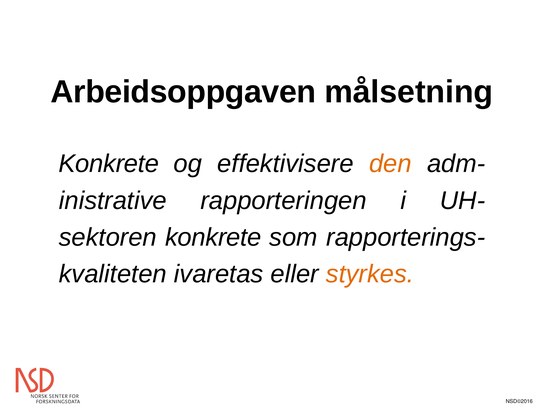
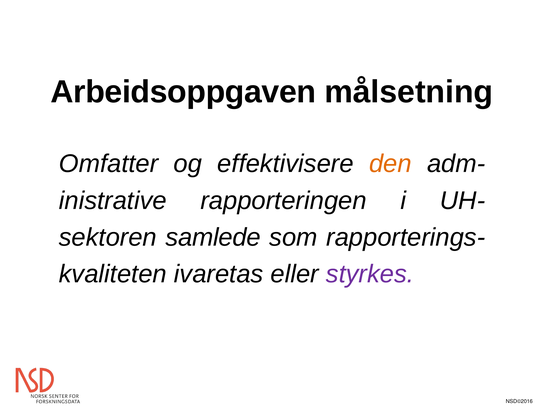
Konkrete at (109, 164): Konkrete -> Omfatter
konkrete at (213, 238): konkrete -> samlede
styrkes colour: orange -> purple
